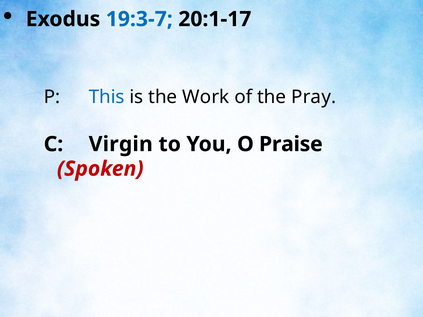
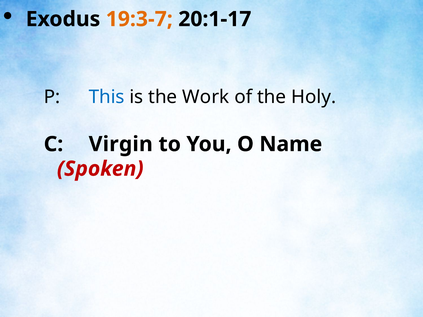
19:3-7 colour: blue -> orange
Pray: Pray -> Holy
Praise: Praise -> Name
